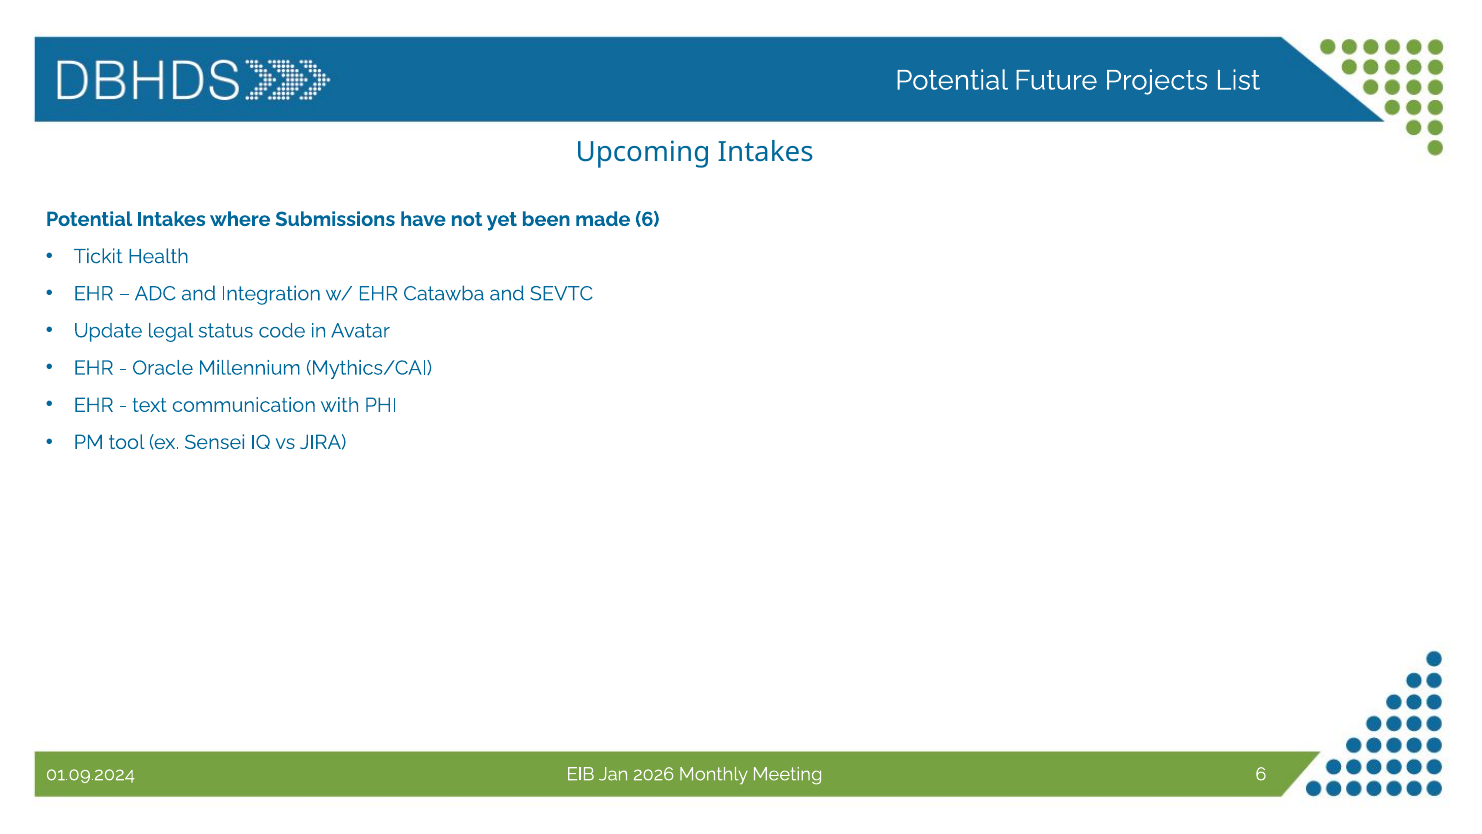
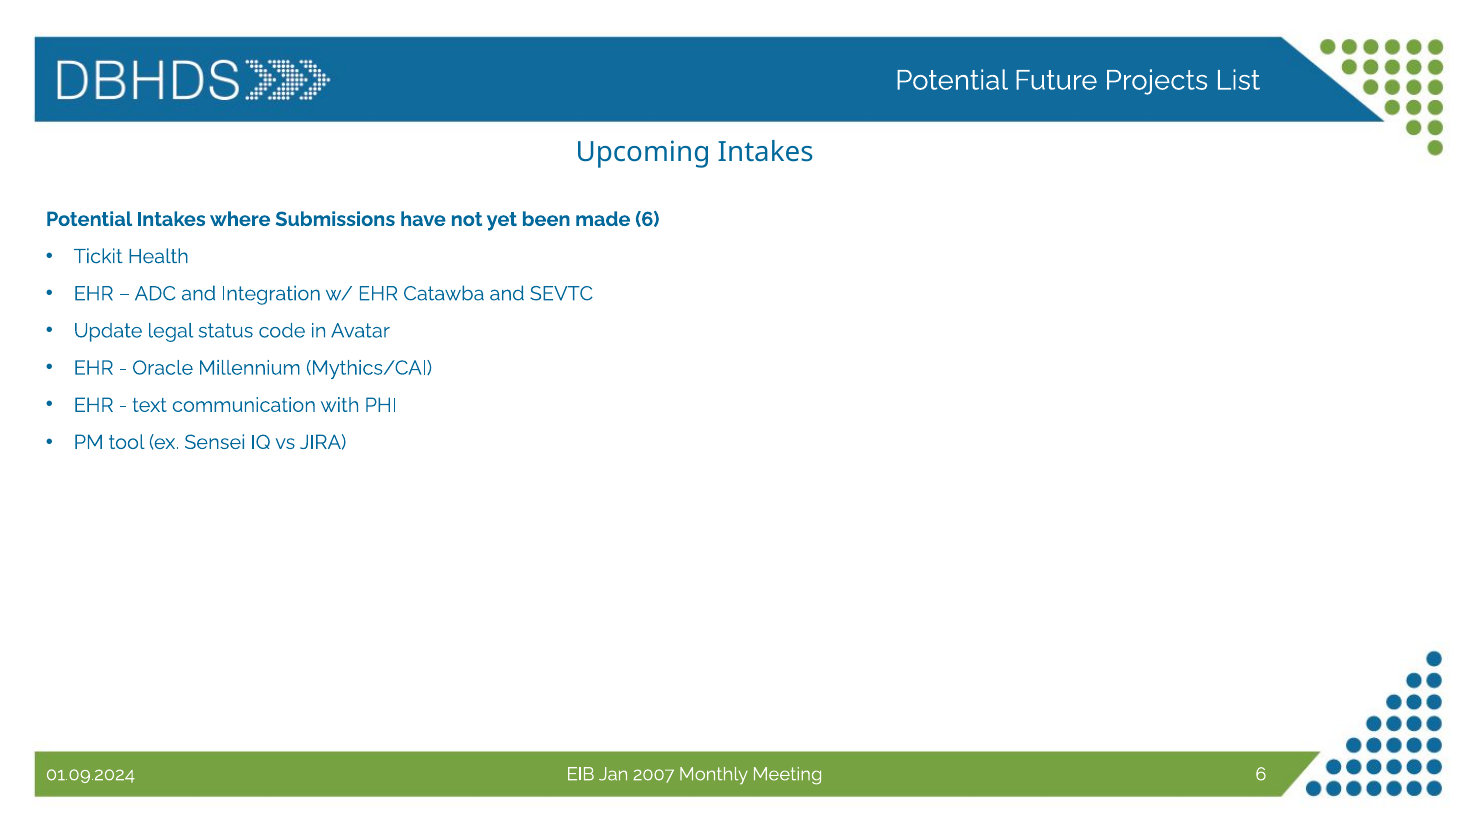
2026: 2026 -> 2007
